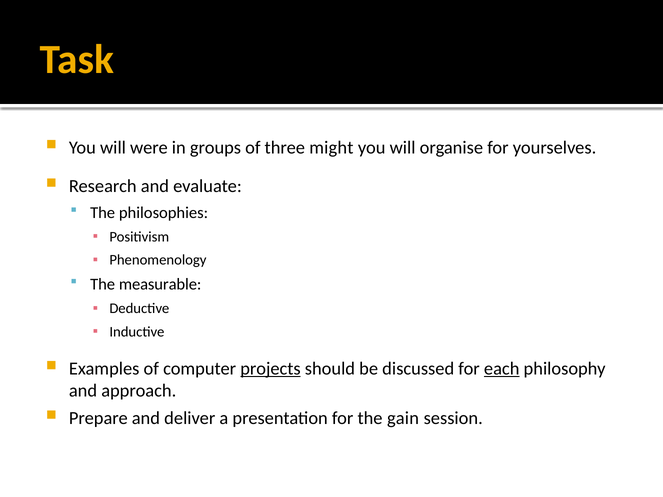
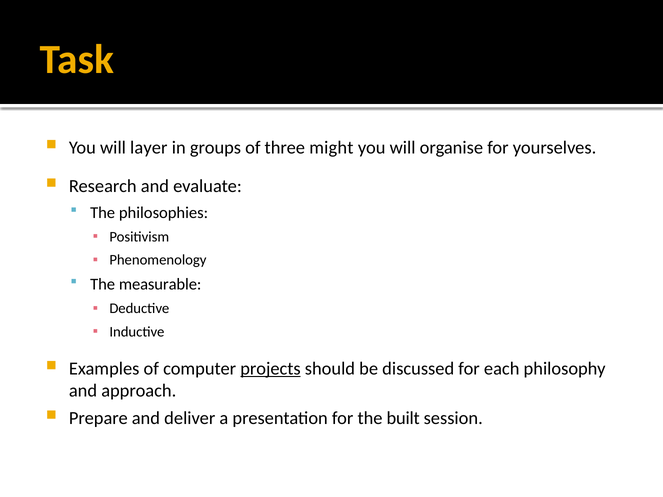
were: were -> layer
each underline: present -> none
gain: gain -> built
